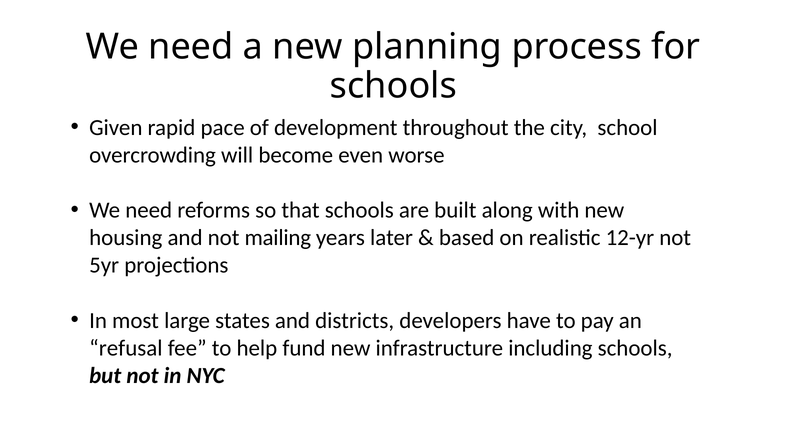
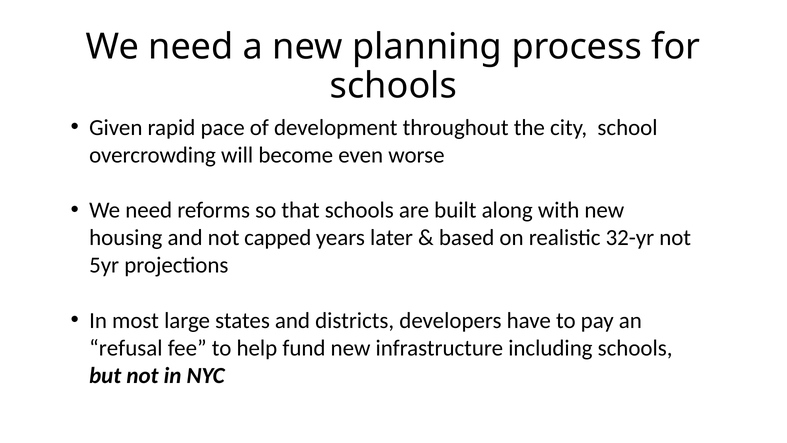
mailing: mailing -> capped
12-yr: 12-yr -> 32-yr
